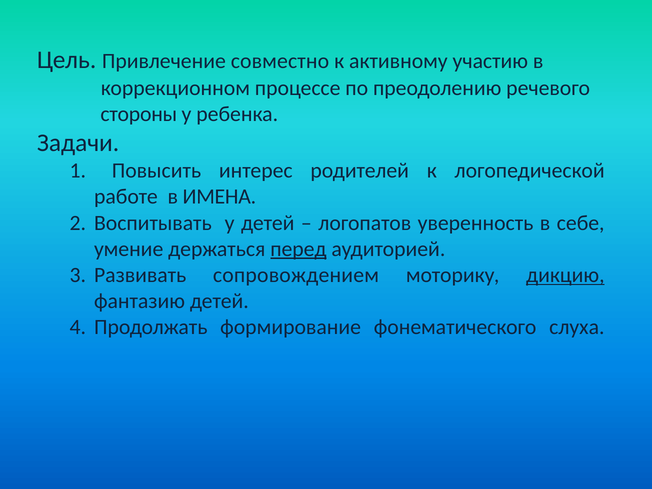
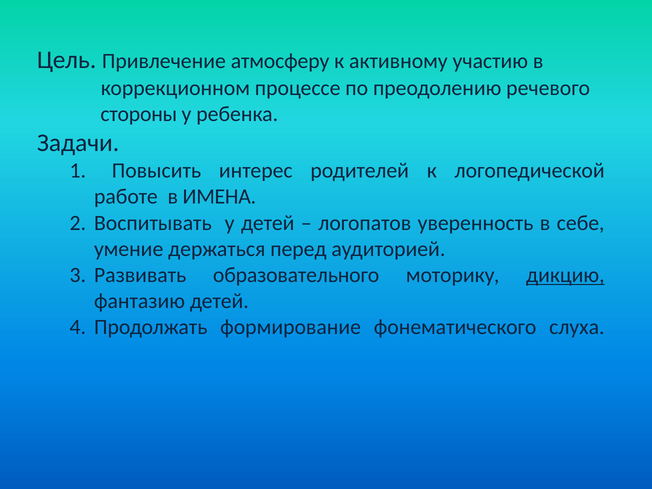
совместно: совместно -> атмосферу
перед underline: present -> none
сопровождением: сопровождением -> образовательного
